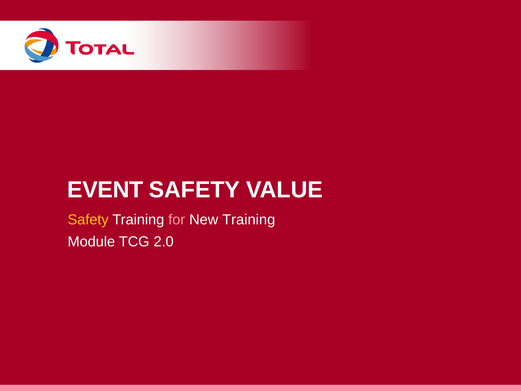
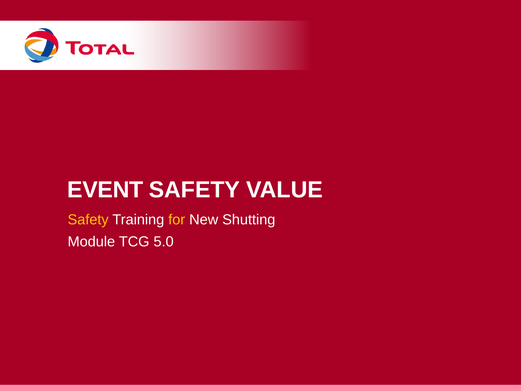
for colour: pink -> yellow
New Training: Training -> Shutting
2.0: 2.0 -> 5.0
